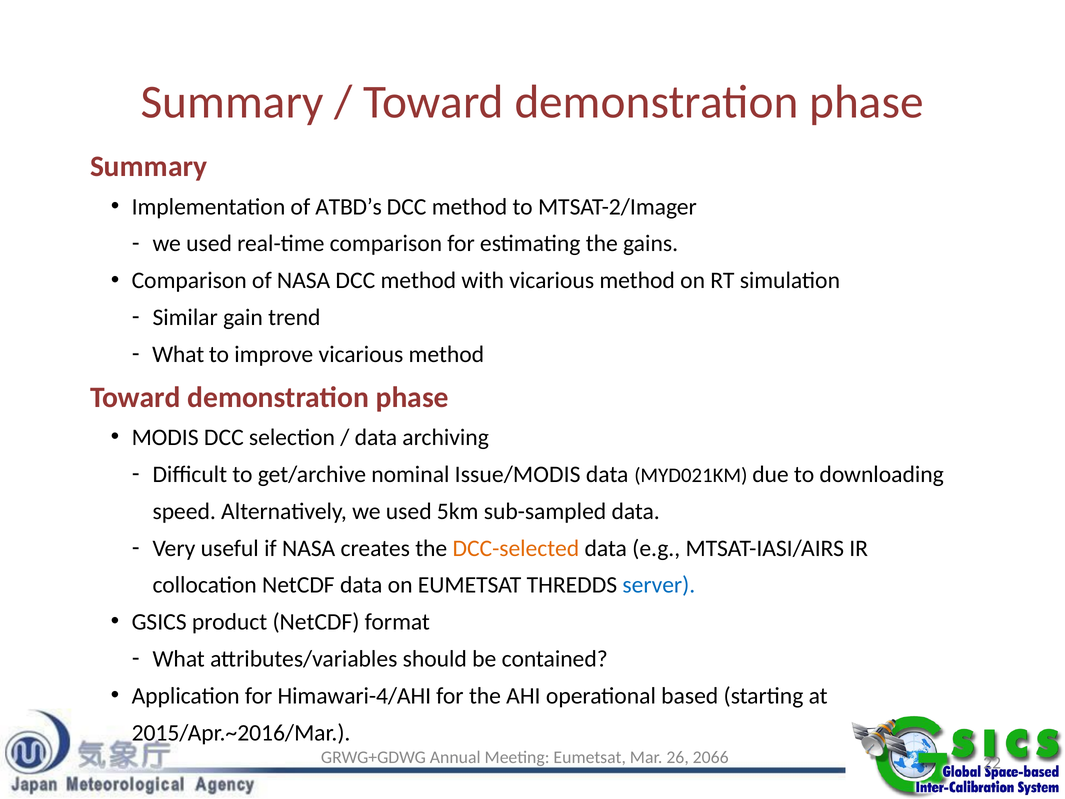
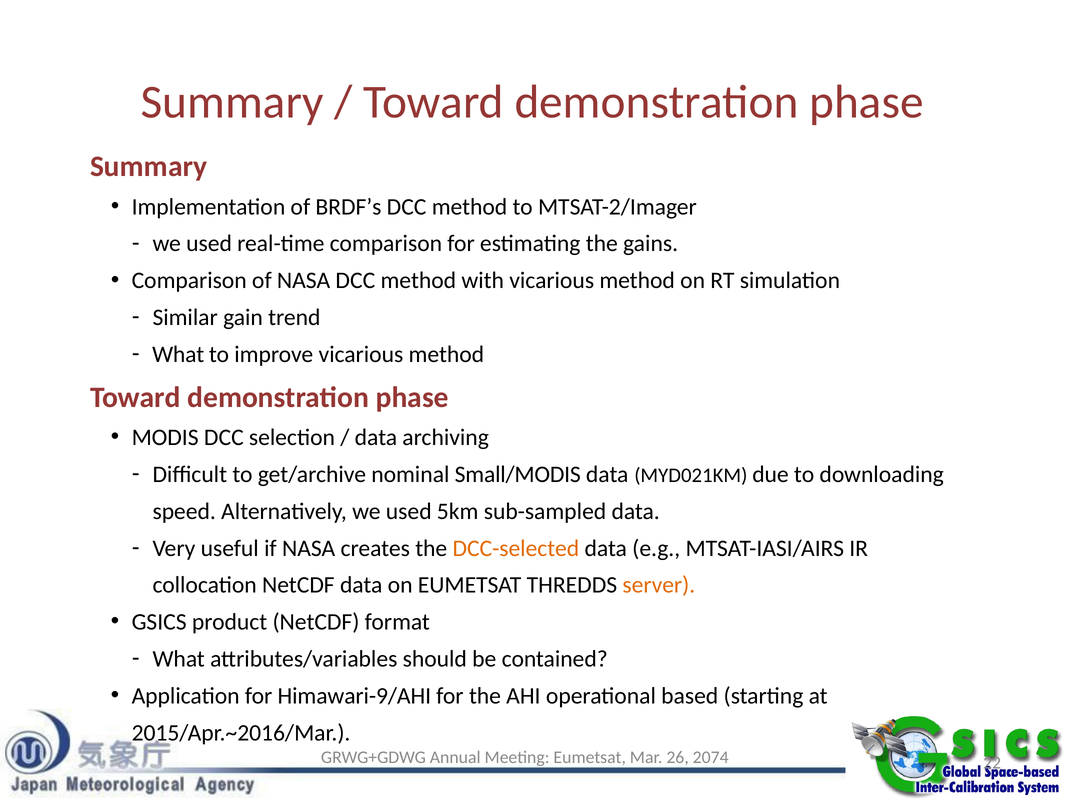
ATBD’s: ATBD’s -> BRDF’s
Issue/MODIS: Issue/MODIS -> Small/MODIS
server colour: blue -> orange
Himawari-4/AHI: Himawari-4/AHI -> Himawari-9/AHI
2066: 2066 -> 2074
